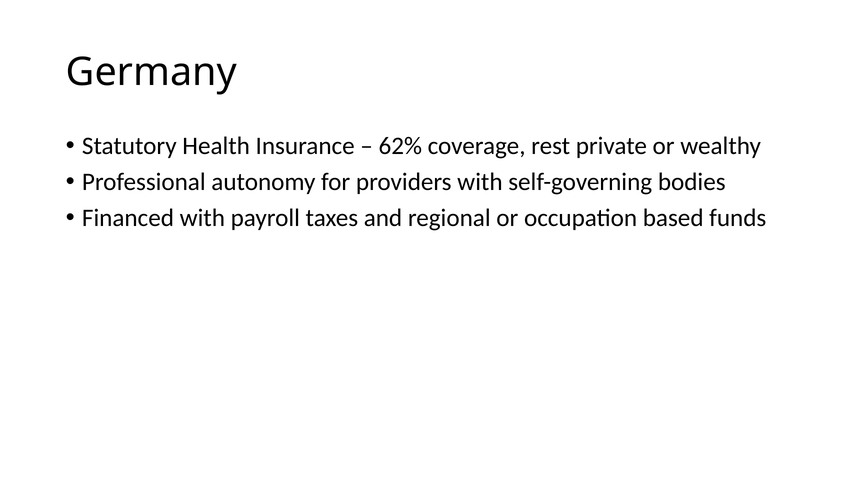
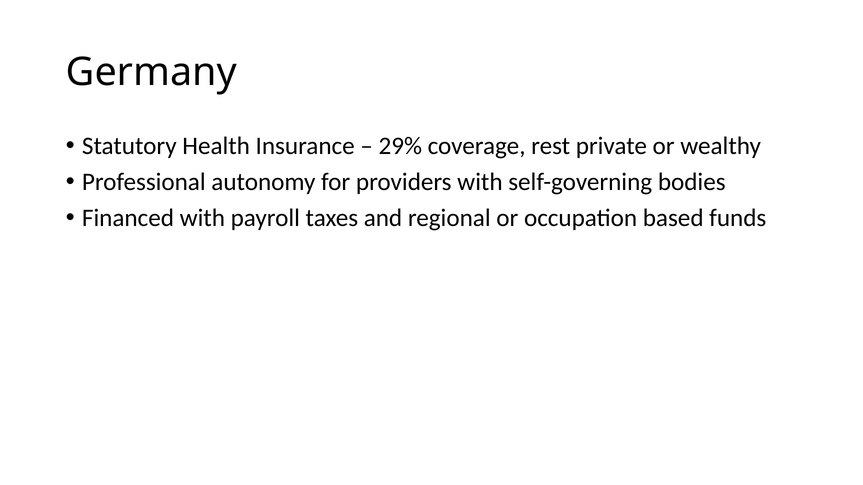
62%: 62% -> 29%
